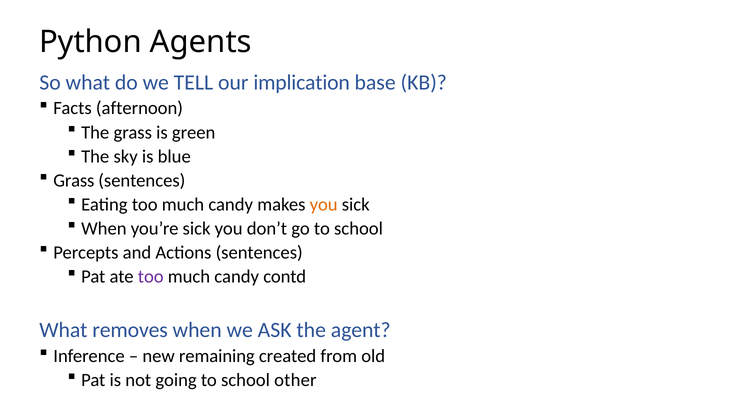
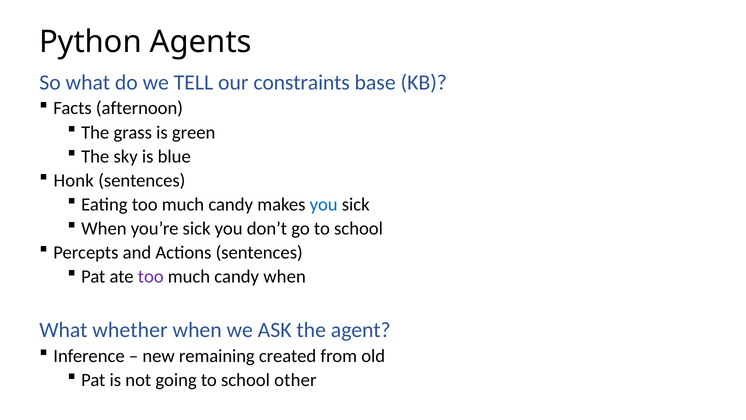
implication: implication -> constraints
Grass at (74, 180): Grass -> Honk
you at (324, 204) colour: orange -> blue
candy contd: contd -> when
removes: removes -> whether
